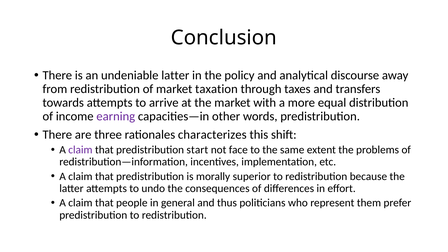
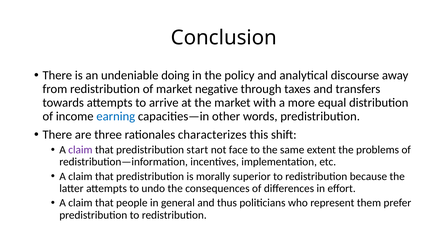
undeniable latter: latter -> doing
taxation: taxation -> negative
earning colour: purple -> blue
